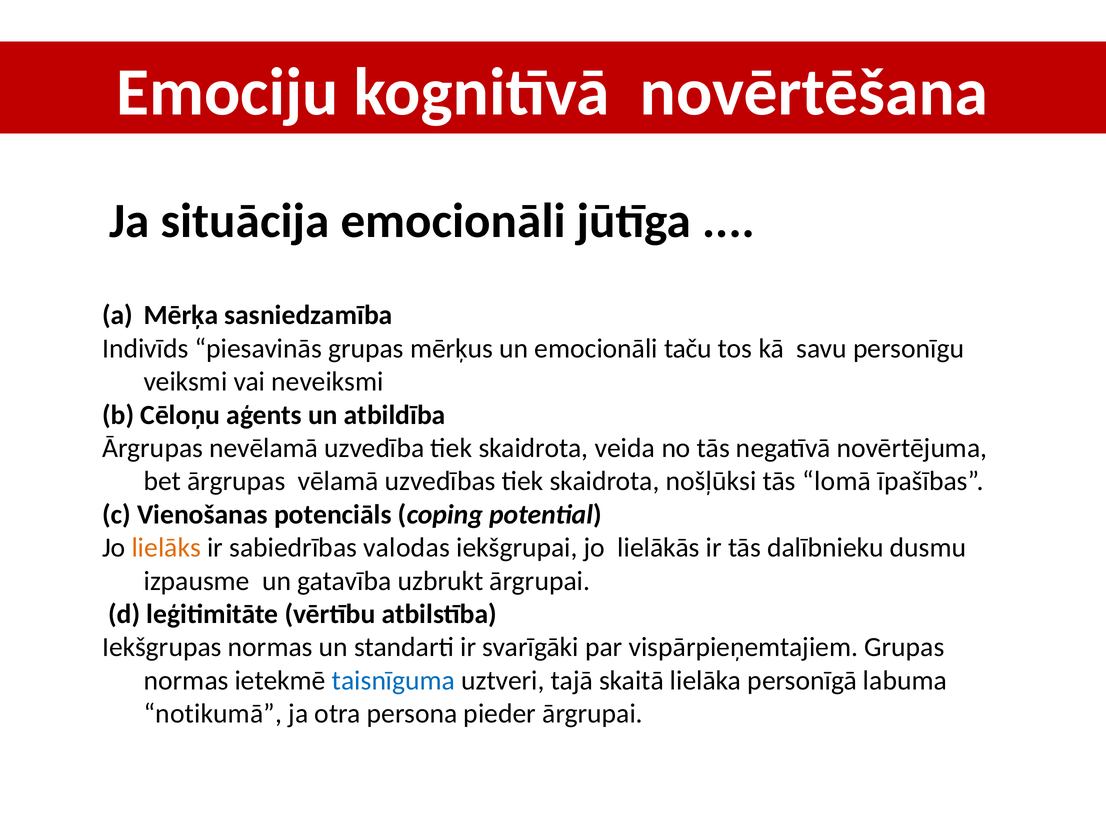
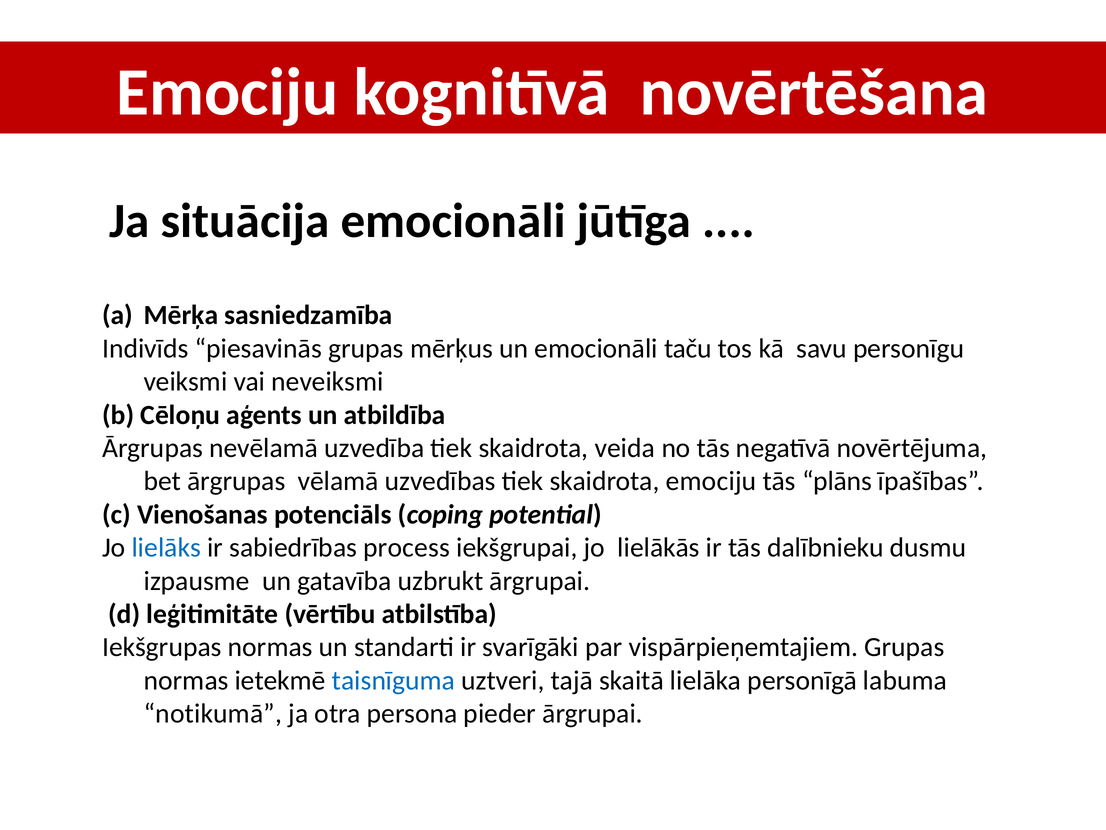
skaidrota nošļūksi: nošļūksi -> emociju
lomā: lomā -> plāns
lielāks colour: orange -> blue
valodas: valodas -> process
